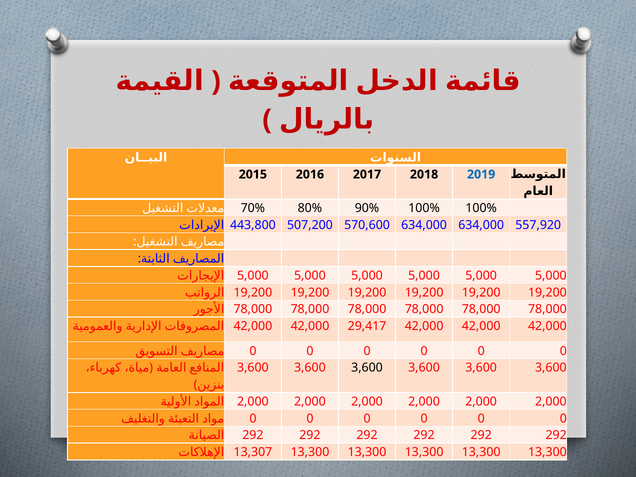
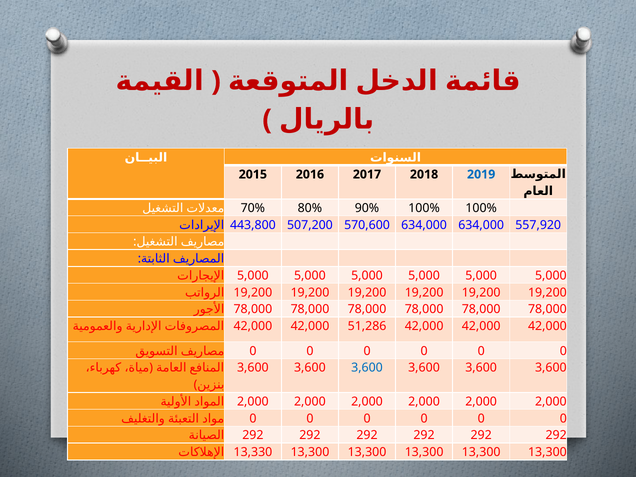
29,417: 29,417 -> 51,286
3,600 at (367, 368) colour: black -> blue
13,307: 13,307 -> 13,330
